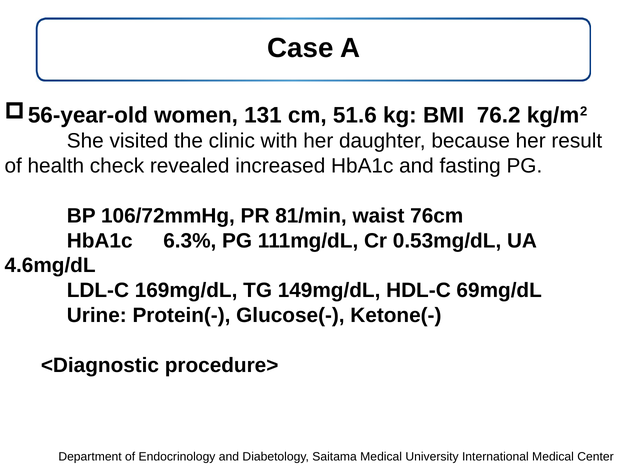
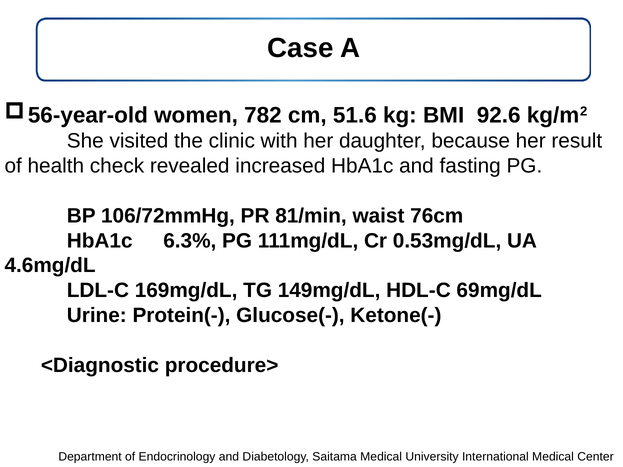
131: 131 -> 782
76.2: 76.2 -> 92.6
